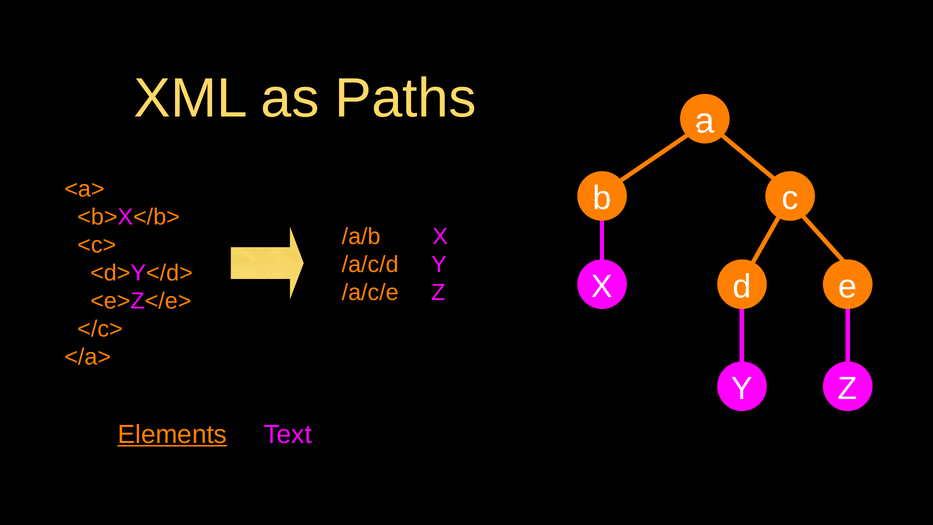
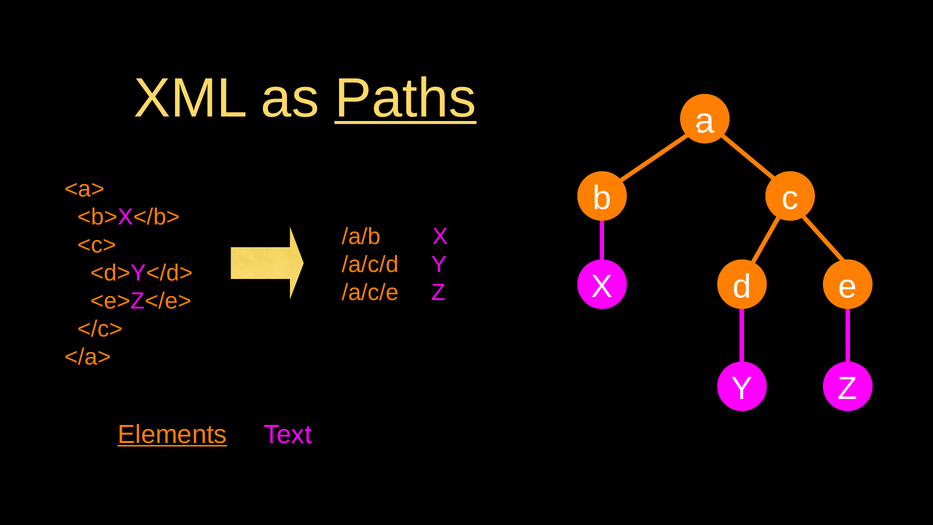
Paths underline: none -> present
